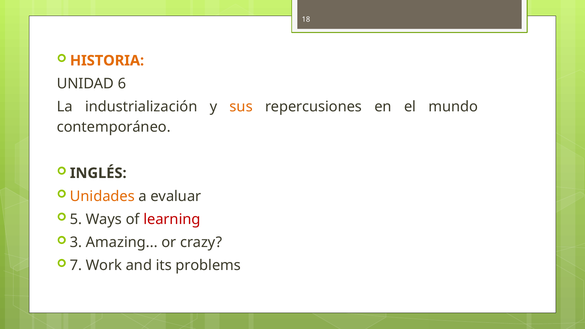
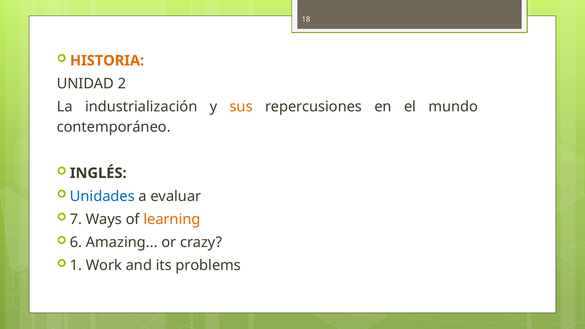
6: 6 -> 2
Unidades colour: orange -> blue
5: 5 -> 7
learning colour: red -> orange
3: 3 -> 6
7: 7 -> 1
